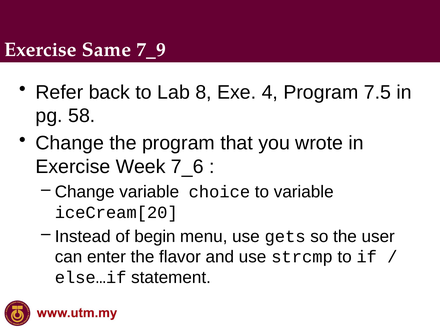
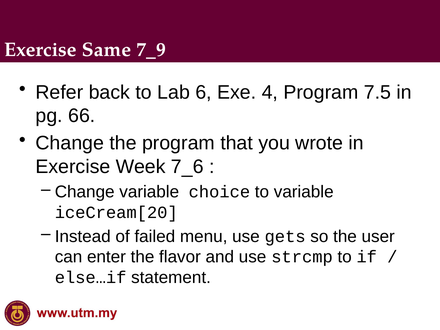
8: 8 -> 6
58: 58 -> 66
begin: begin -> failed
